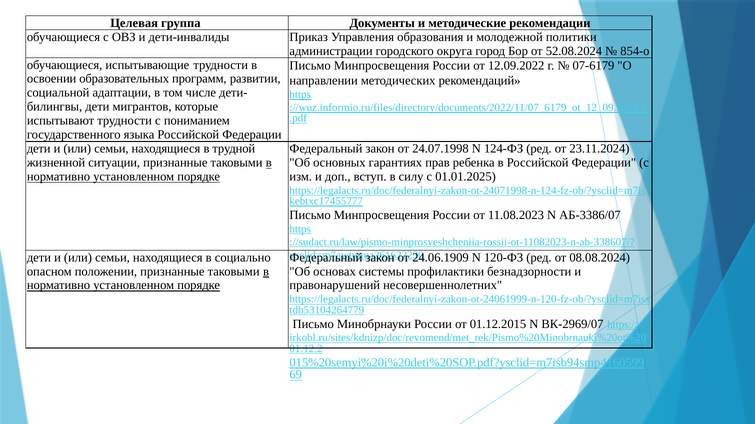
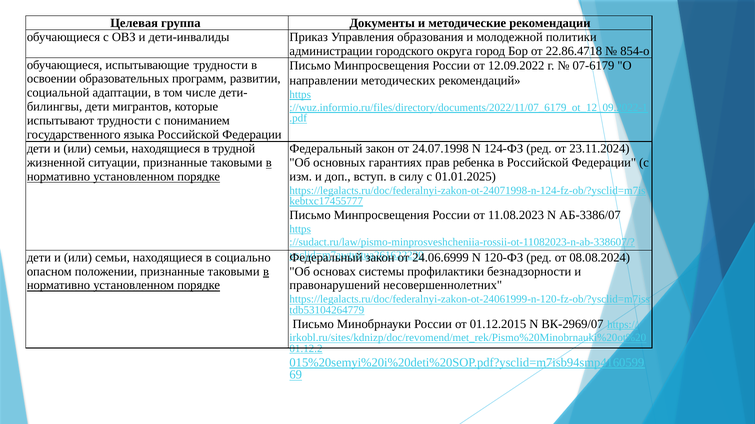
52.08.2024: 52.08.2024 -> 22.86.4718
24.06.1909: 24.06.1909 -> 24.06.6999
